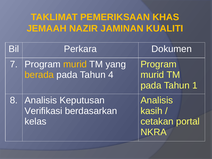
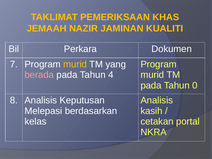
berada colour: yellow -> pink
1: 1 -> 0
Verifikasi: Verifikasi -> Melepasi
